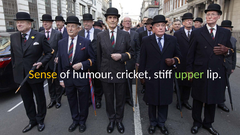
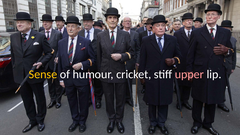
upper colour: light green -> pink
